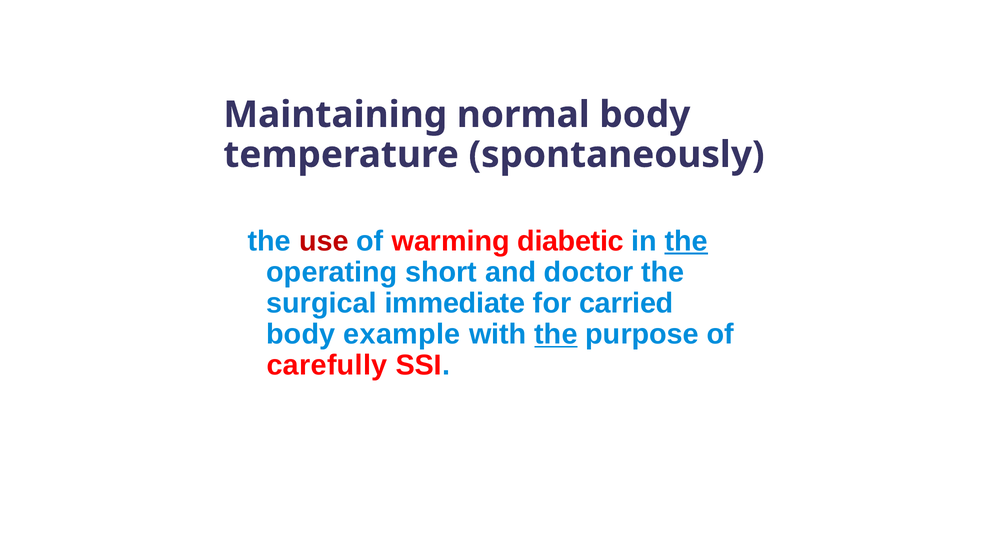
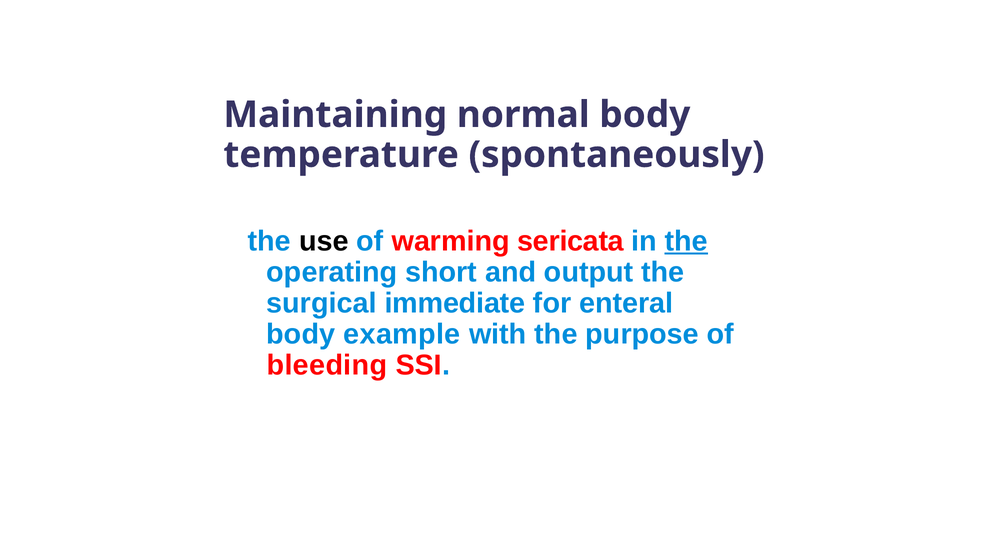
use colour: red -> black
diabetic: diabetic -> sericata
doctor: doctor -> output
carried: carried -> enteral
the at (556, 334) underline: present -> none
carefully: carefully -> bleeding
